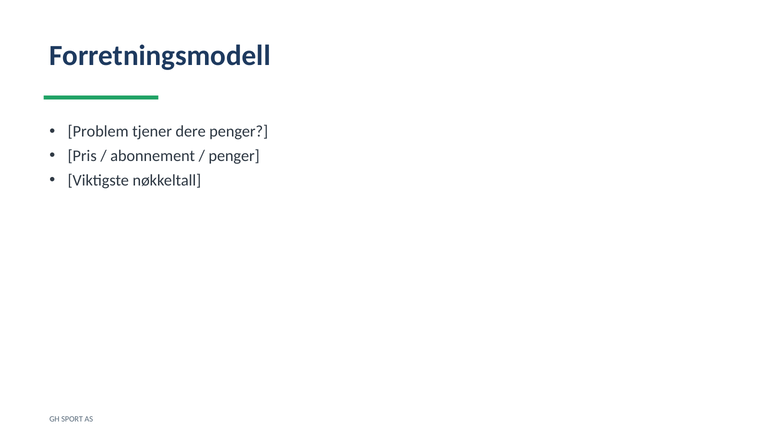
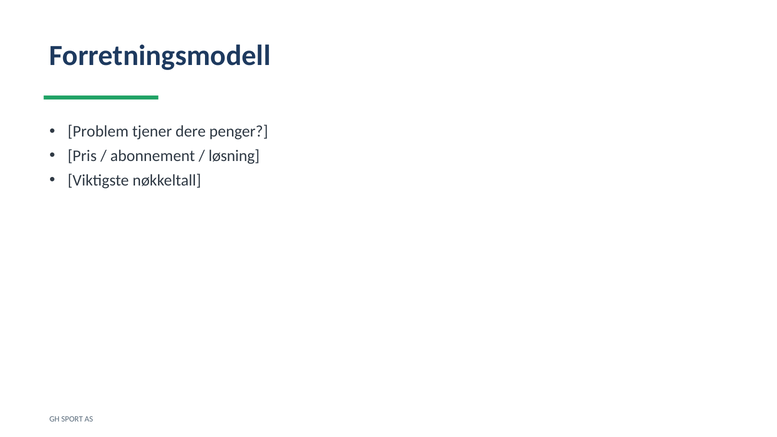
penger at (234, 156): penger -> løsning
